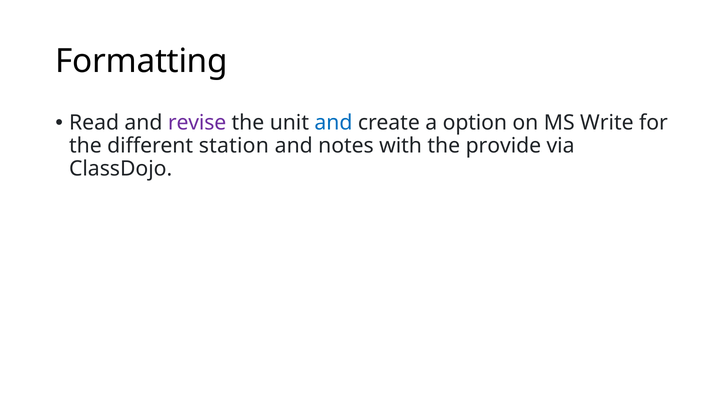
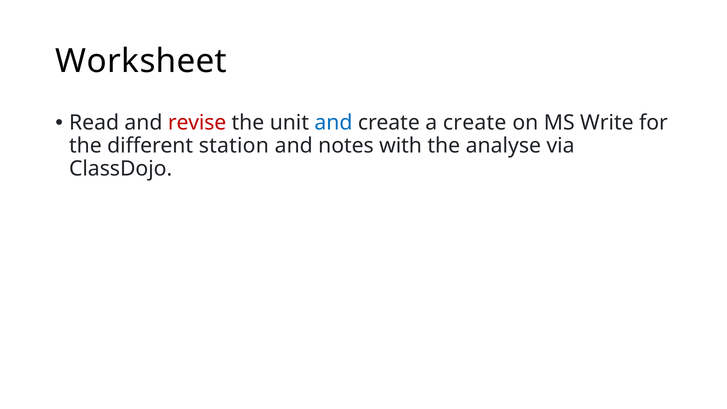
Formatting: Formatting -> Worksheet
revise colour: purple -> red
a option: option -> create
provide: provide -> analyse
